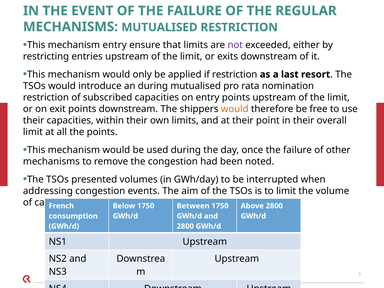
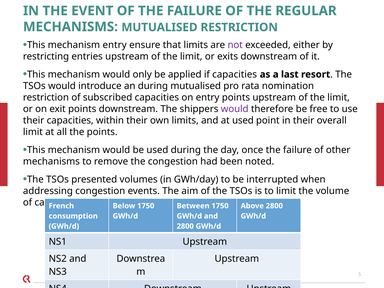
if restriction: restriction -> capacities
would at (235, 109) colour: orange -> purple
at their: their -> used
